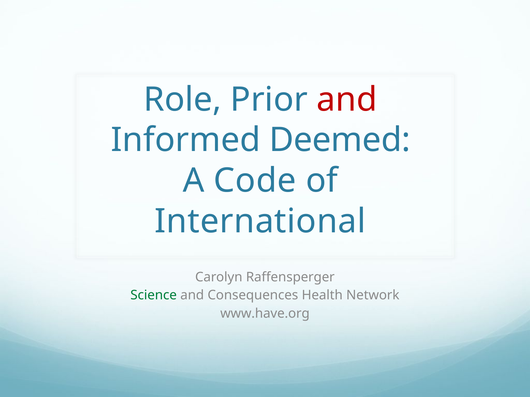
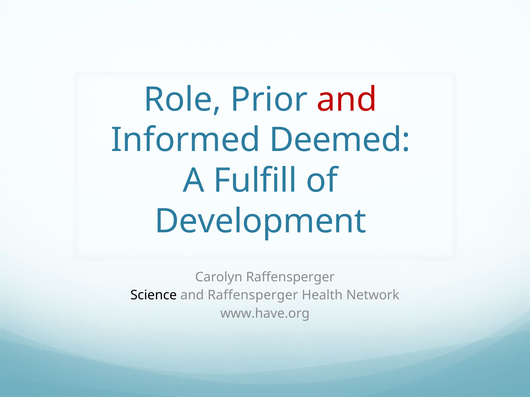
Code: Code -> Fulfill
International: International -> Development
Science colour: green -> black
and Consequences: Consequences -> Raffensperger
